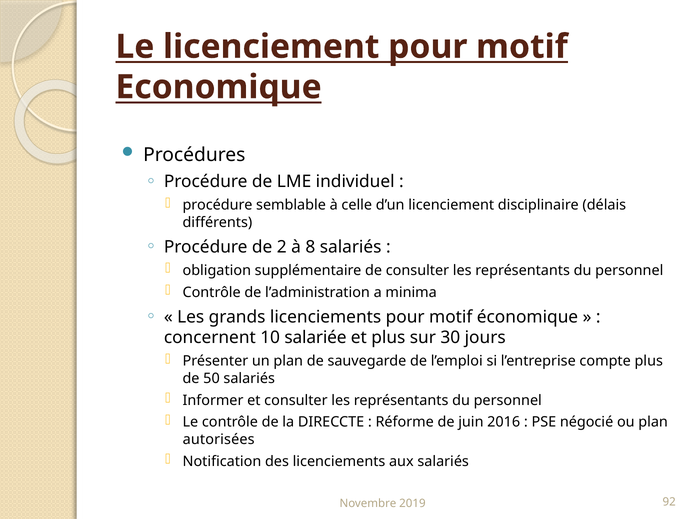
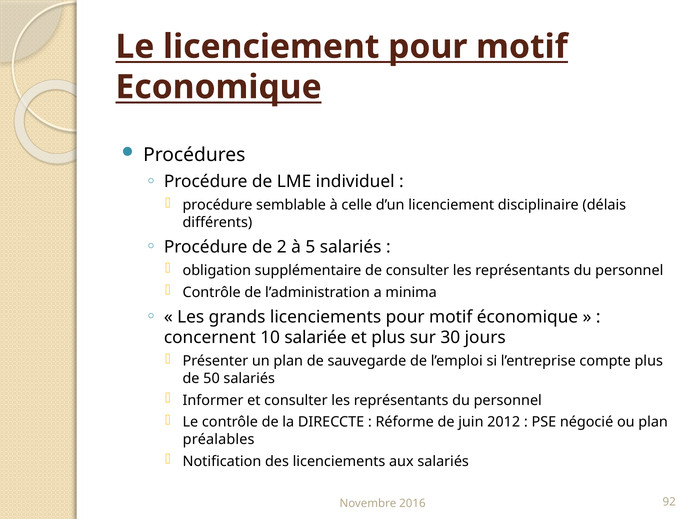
8: 8 -> 5
2016: 2016 -> 2012
autorisées: autorisées -> préalables
2019: 2019 -> 2016
